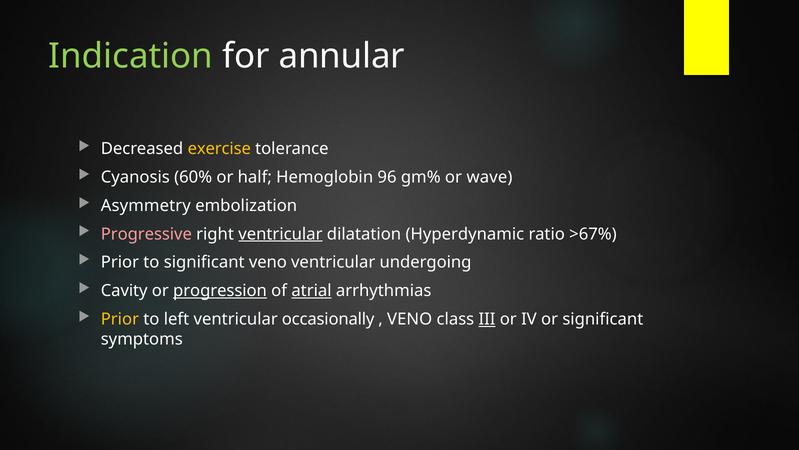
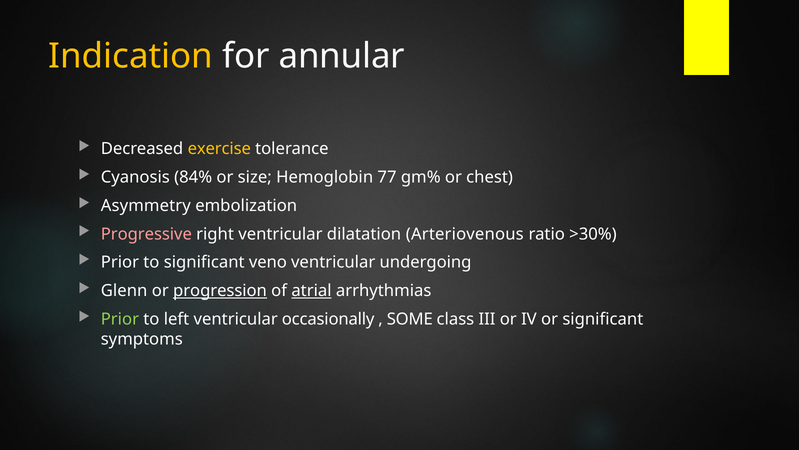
Indication colour: light green -> yellow
60%: 60% -> 84%
half: half -> size
96: 96 -> 77
wave: wave -> chest
ventricular at (280, 234) underline: present -> none
Hyperdynamic: Hyperdynamic -> Arteriovenous
>67%: >67% -> >30%
Cavity: Cavity -> Glenn
Prior at (120, 319) colour: yellow -> light green
VENO at (410, 319): VENO -> SOME
III underline: present -> none
